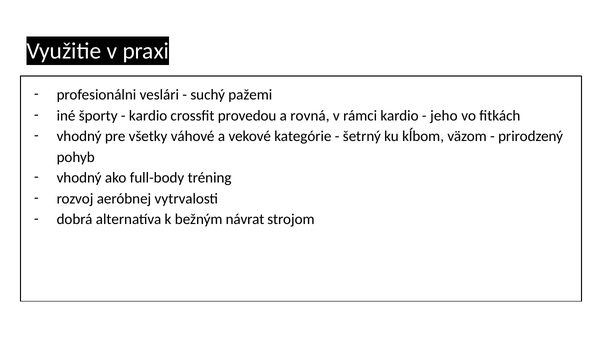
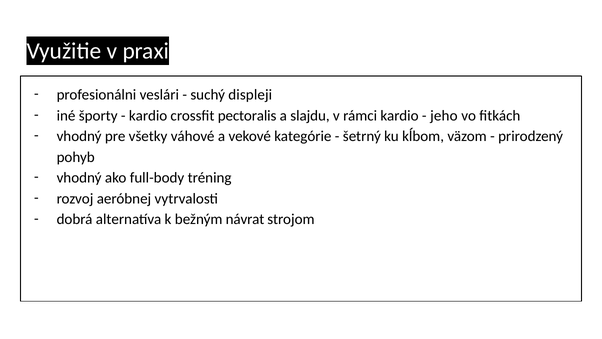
pažemi: pažemi -> displeji
provedou: provedou -> pectoralis
rovná: rovná -> slajdu
